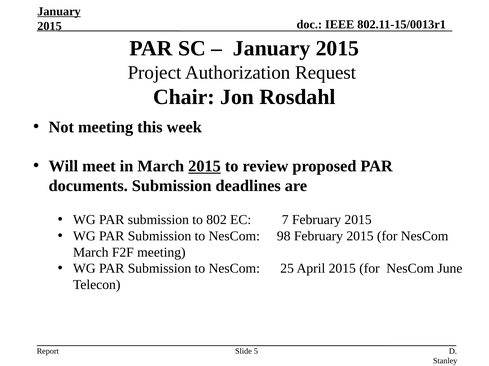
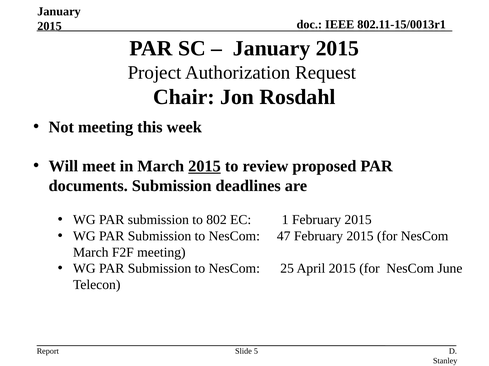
January at (59, 11) underline: present -> none
7: 7 -> 1
98: 98 -> 47
